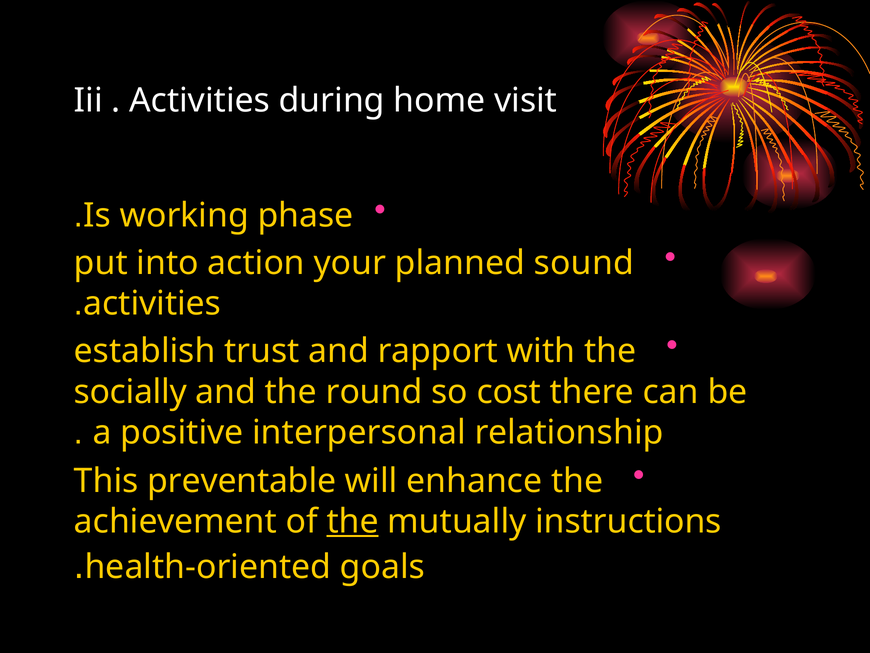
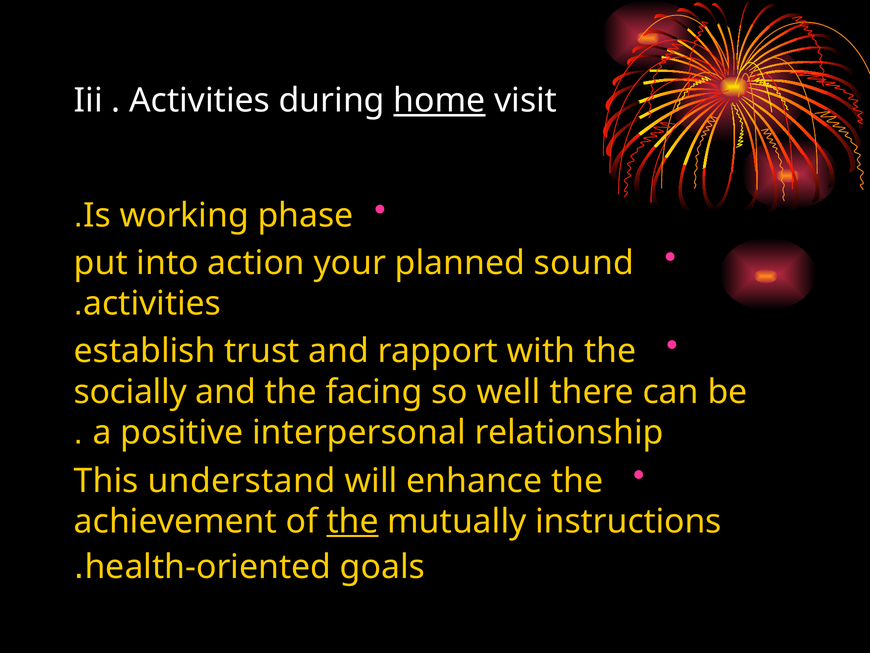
home underline: none -> present
round: round -> facing
cost: cost -> well
preventable: preventable -> understand
